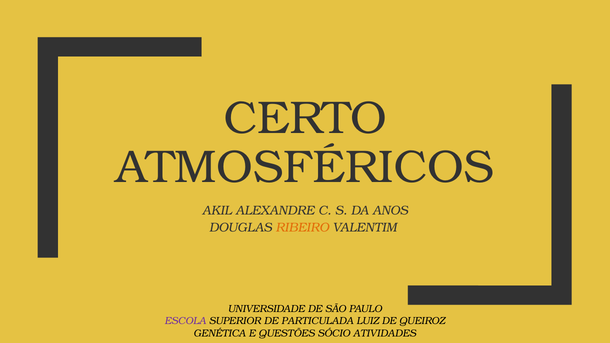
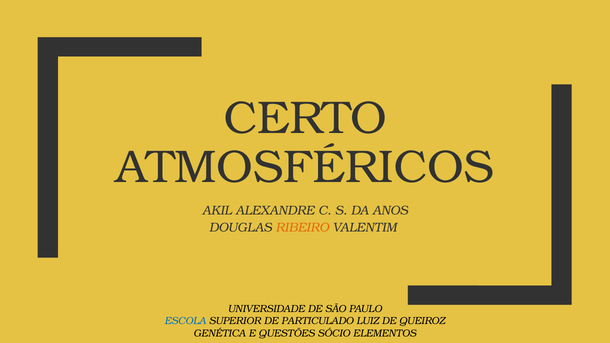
ESCOLA colour: purple -> blue
PARTICULADA: PARTICULADA -> PARTICULADO
ATIVIDADES: ATIVIDADES -> ELEMENTOS
